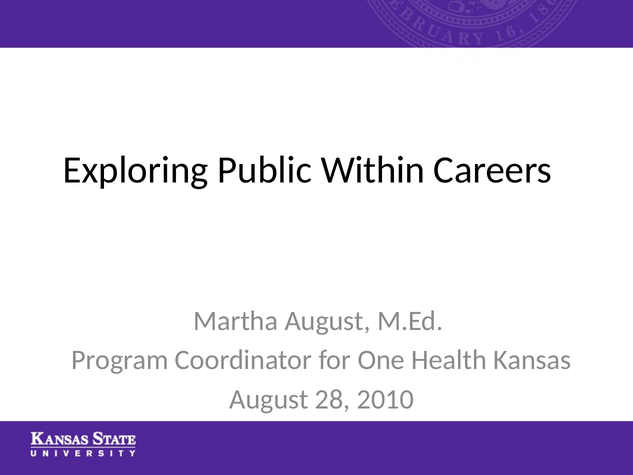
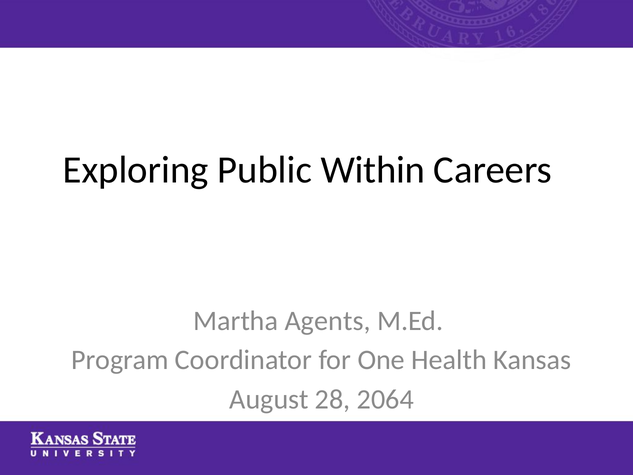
Martha August: August -> Agents
2010: 2010 -> 2064
